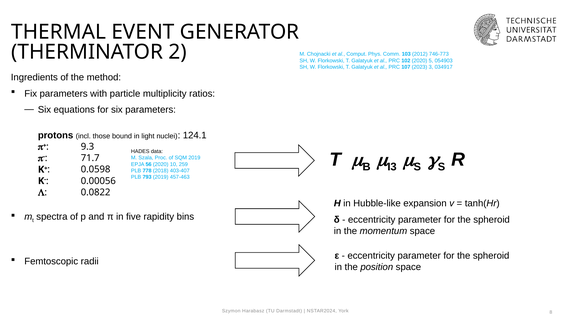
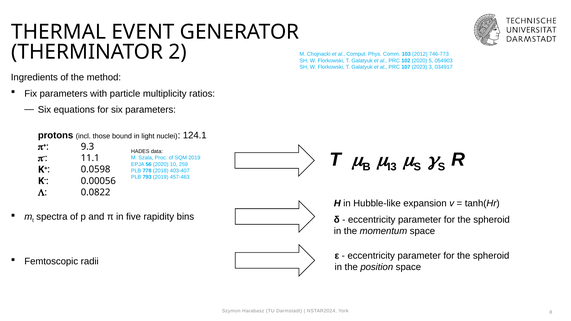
71.7: 71.7 -> 11.1
